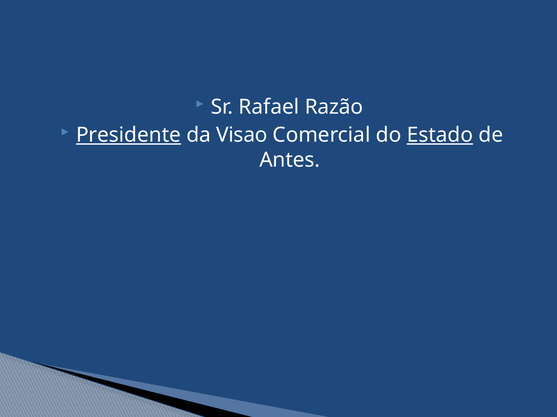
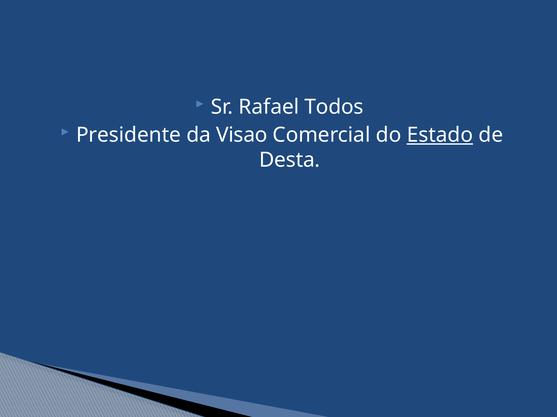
Razão: Razão -> Todos
Presidente underline: present -> none
Antes: Antes -> Desta
